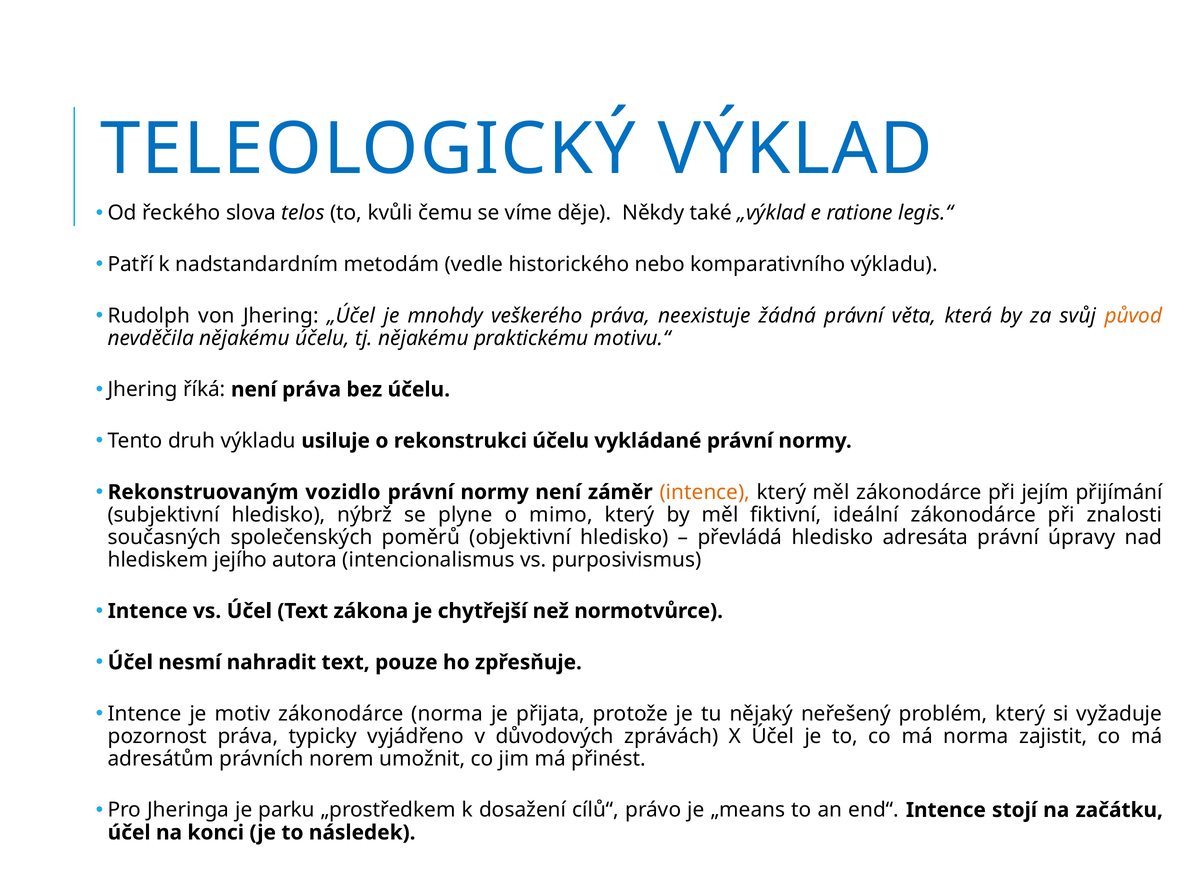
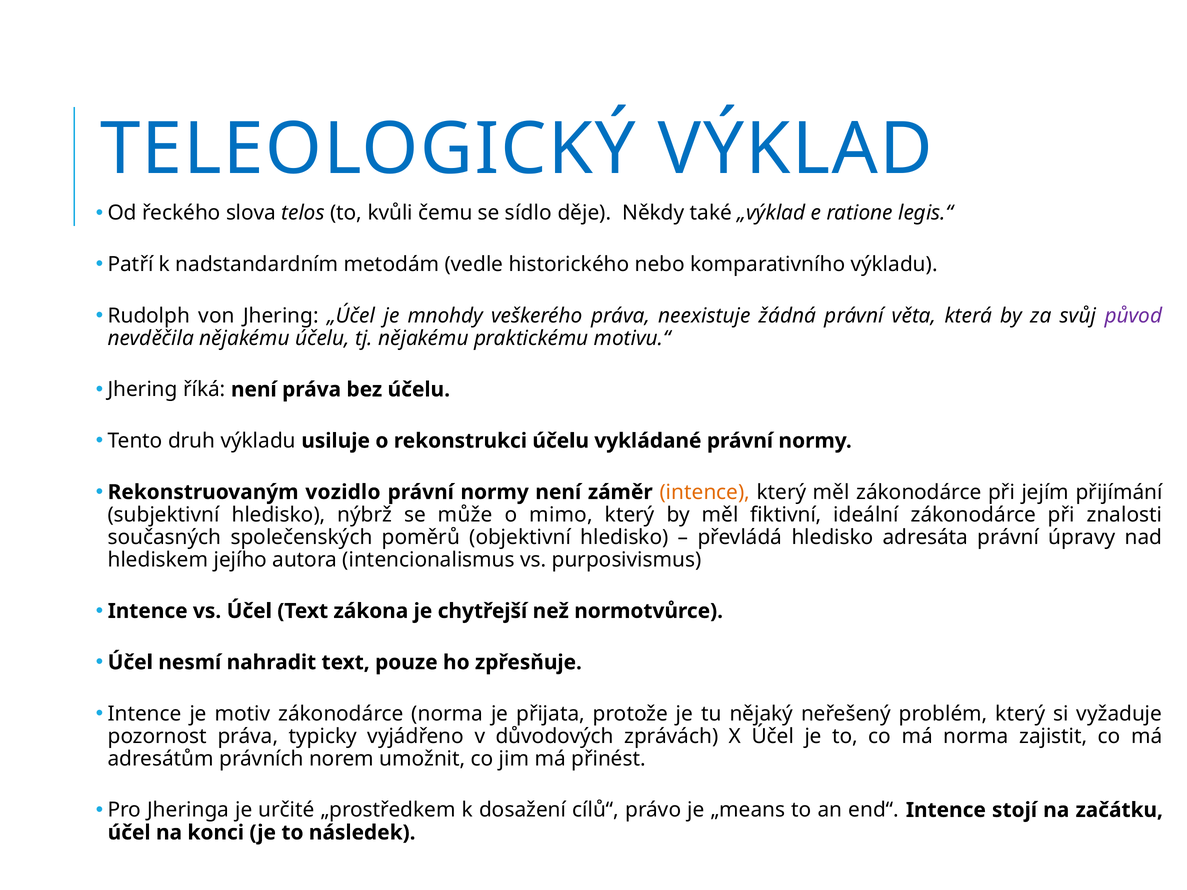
víme: víme -> sídlo
původ colour: orange -> purple
plyne: plyne -> může
parku: parku -> určité
